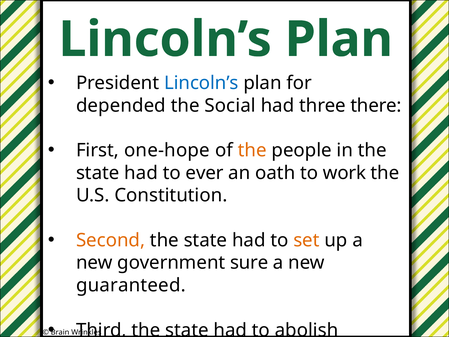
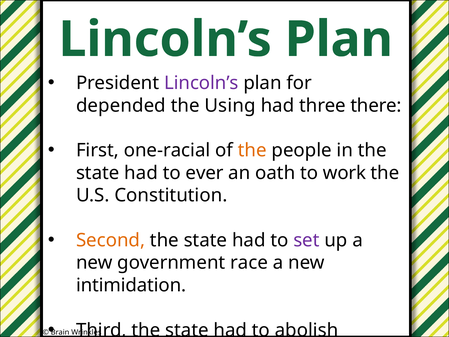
Lincoln’s at (201, 83) colour: blue -> purple
Social: Social -> Using
one-hope: one-hope -> one-racial
set colour: orange -> purple
sure: sure -> race
guaranteed: guaranteed -> intimidation
